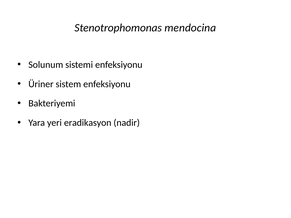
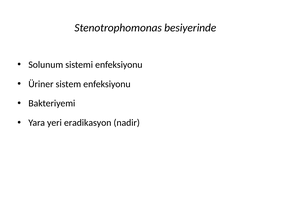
mendocina: mendocina -> besiyerinde
